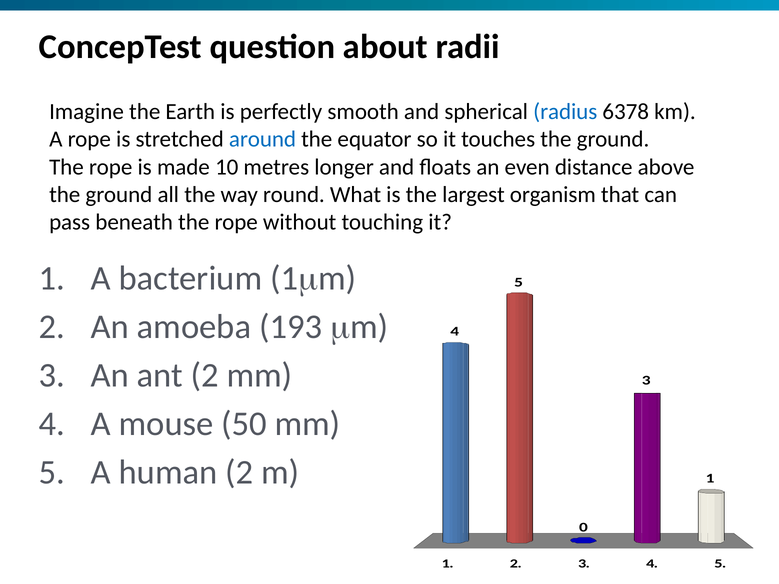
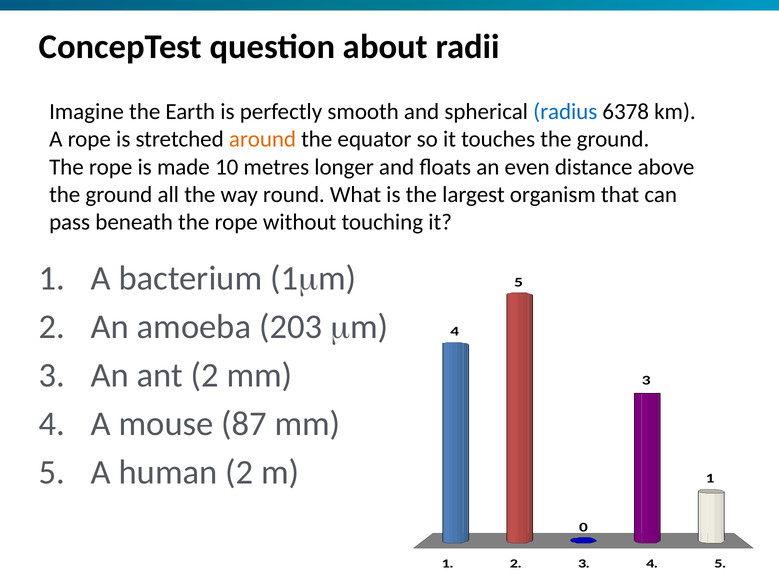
around colour: blue -> orange
193: 193 -> 203
50: 50 -> 87
